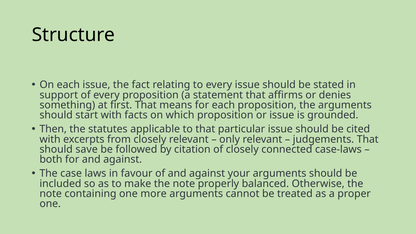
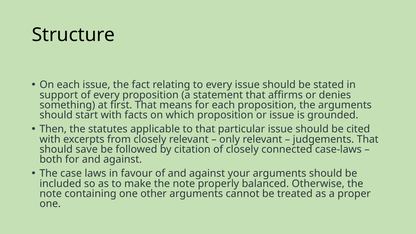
more: more -> other
